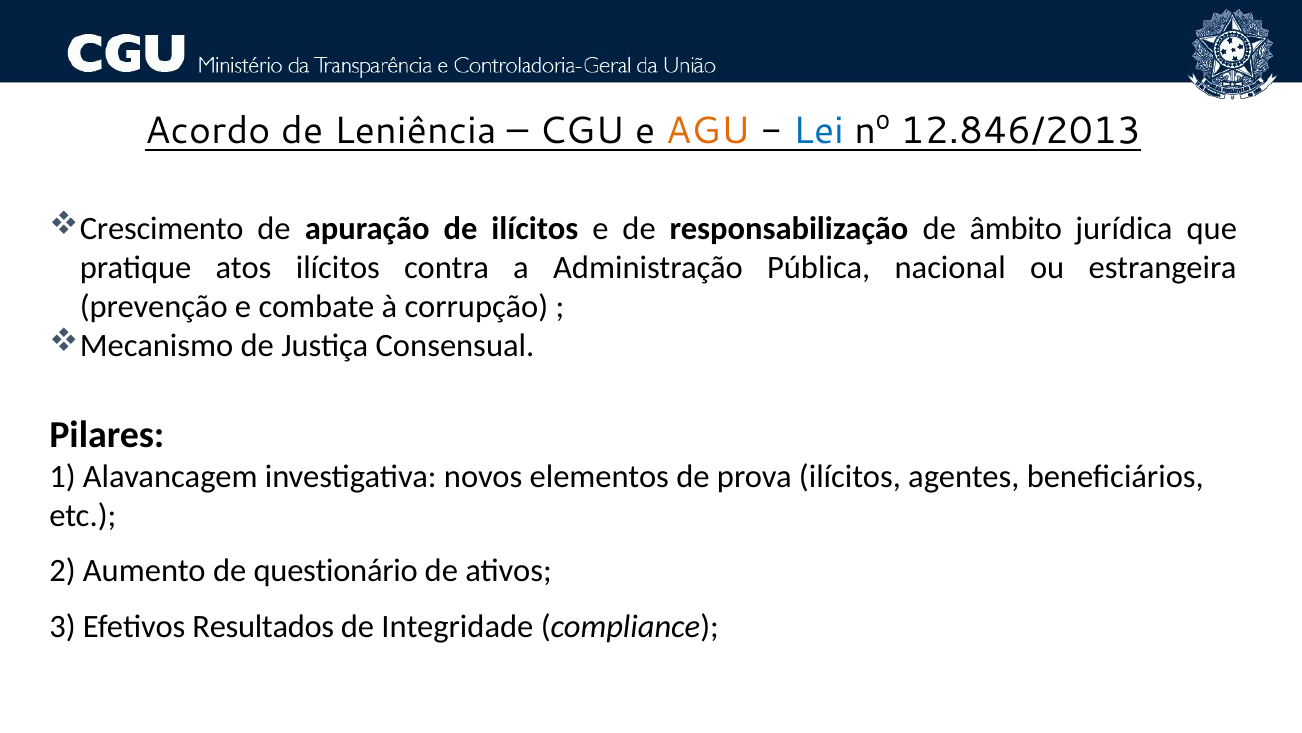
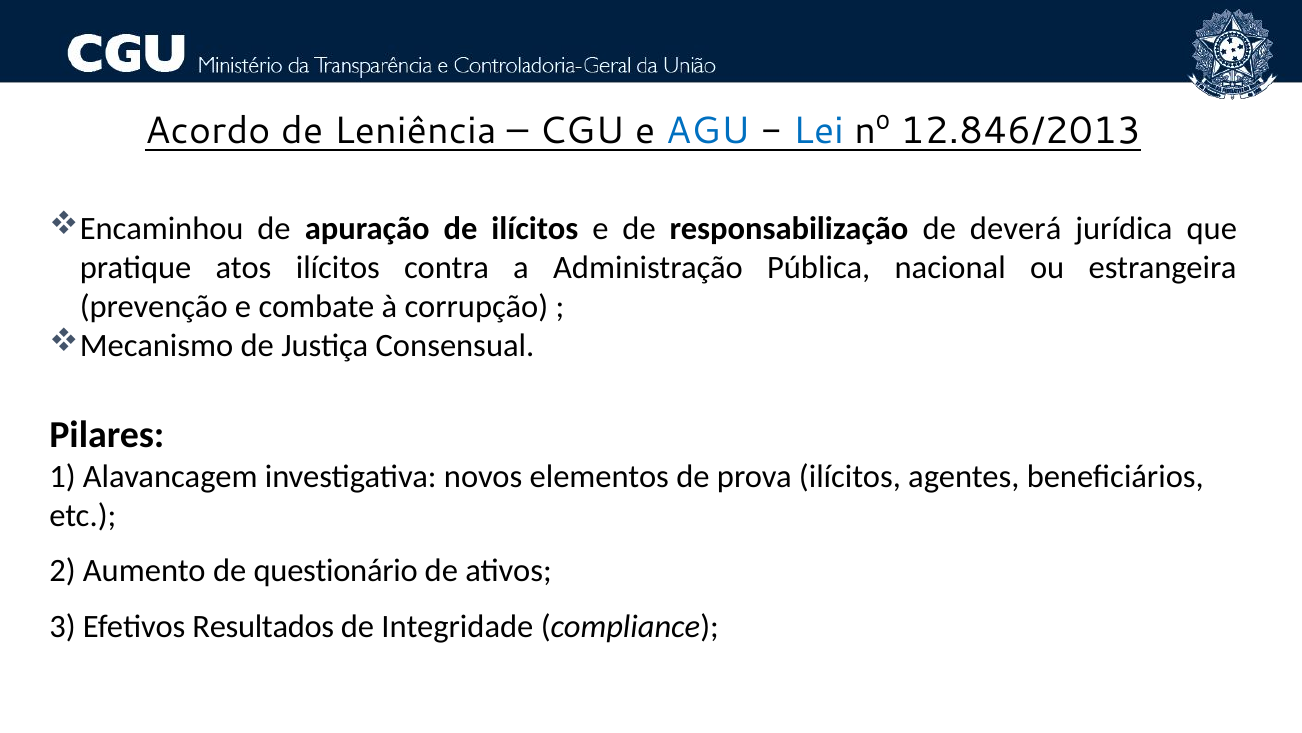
AGU colour: orange -> blue
Crescimento: Crescimento -> Encaminhou
âmbito: âmbito -> deverá
